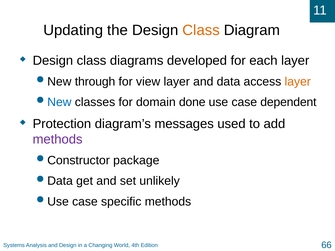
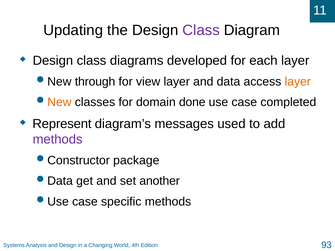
Class at (201, 30) colour: orange -> purple
New at (59, 102) colour: blue -> orange
dependent: dependent -> completed
Protection: Protection -> Represent
unlikely: unlikely -> another
66: 66 -> 93
